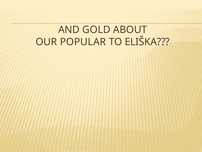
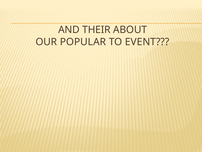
GOLD: GOLD -> THEIR
ELIŠKA: ELIŠKA -> EVENT
